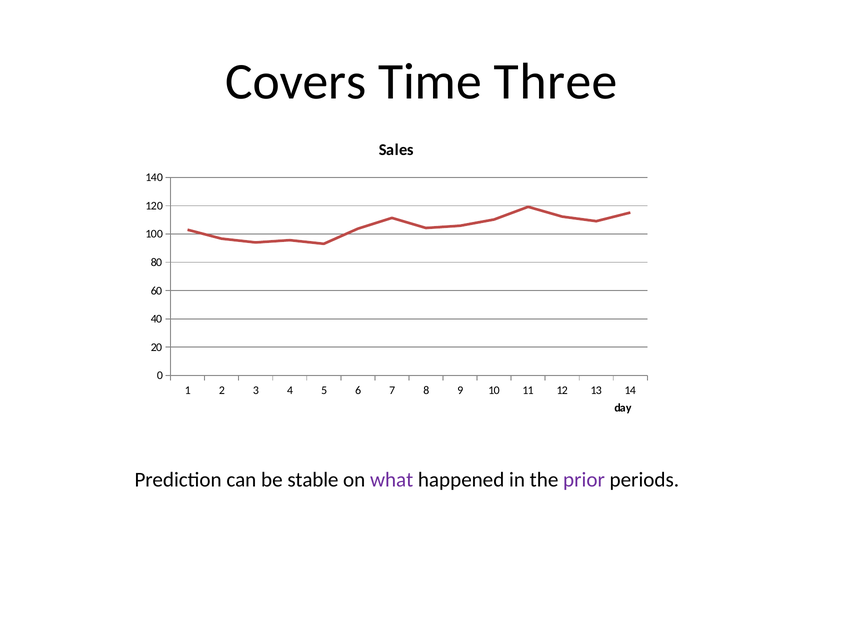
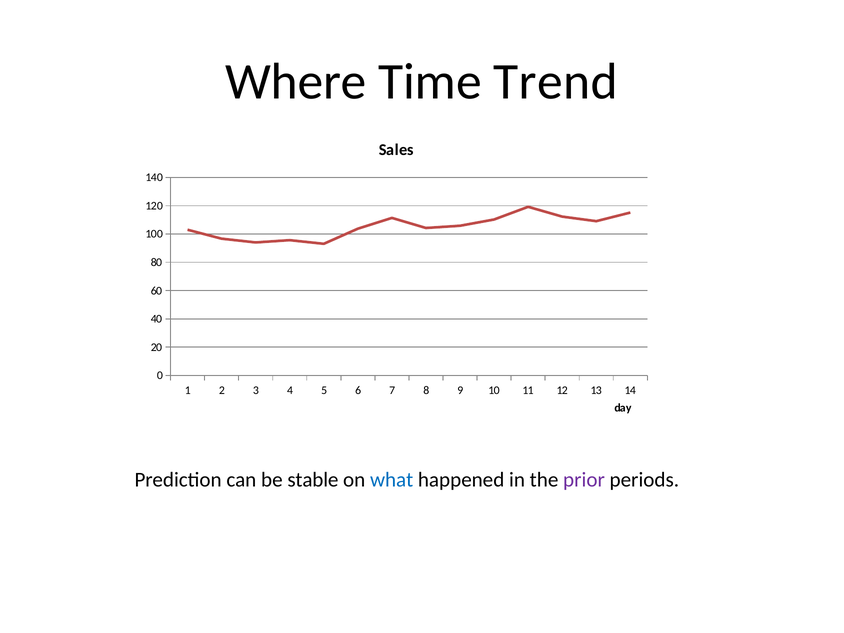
Covers: Covers -> Where
Three: Three -> Trend
what colour: purple -> blue
